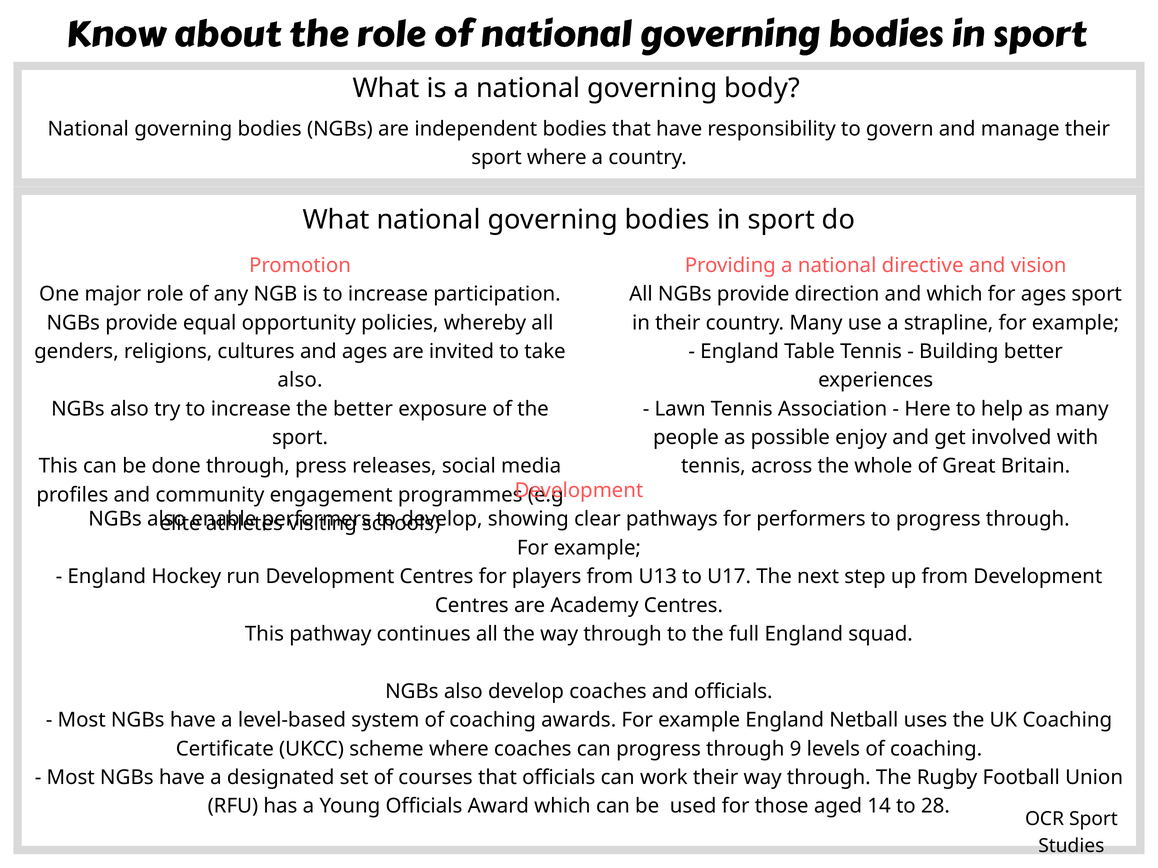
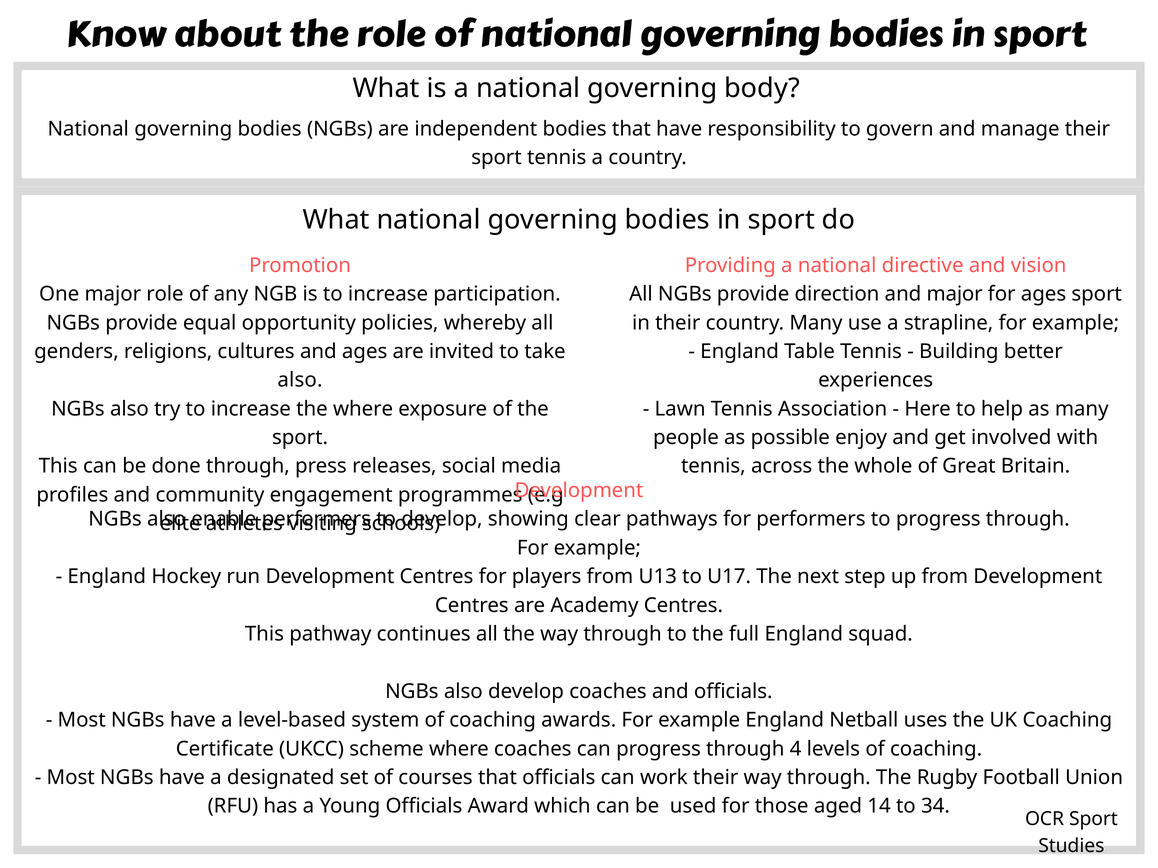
sport where: where -> tennis
and which: which -> major
the better: better -> where
9: 9 -> 4
28: 28 -> 34
